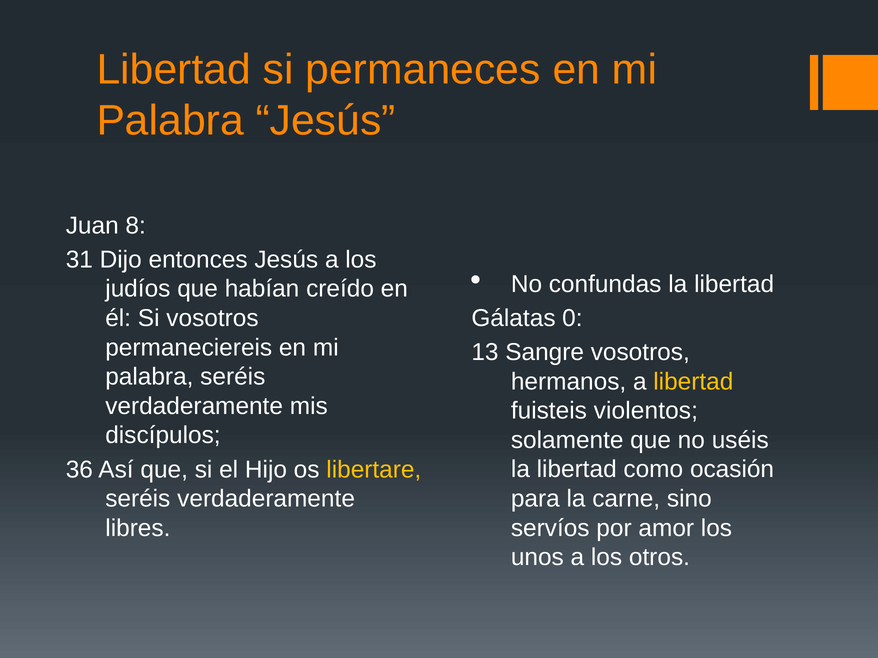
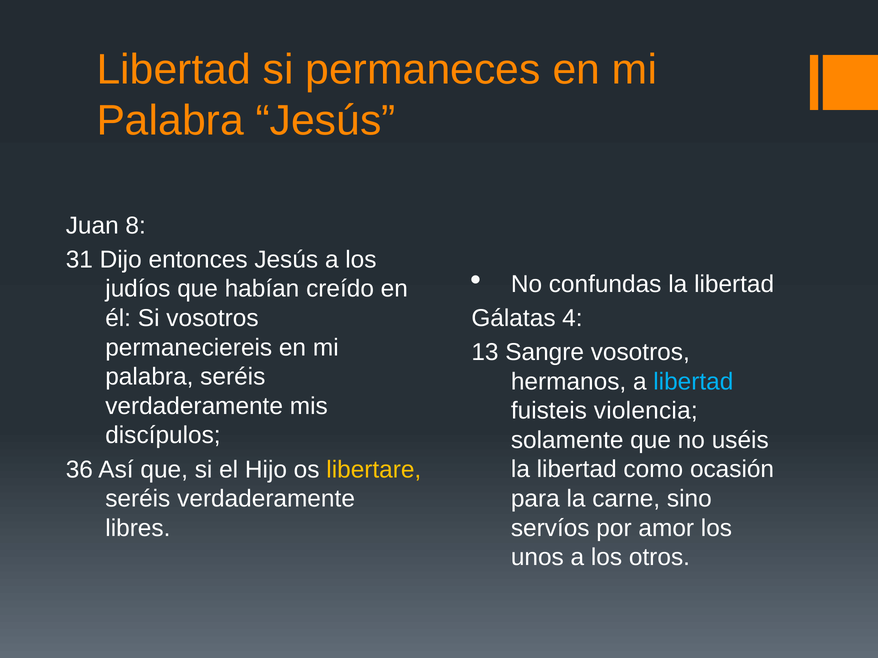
0: 0 -> 4
libertad at (693, 382) colour: yellow -> light blue
violentos: violentos -> violencia
